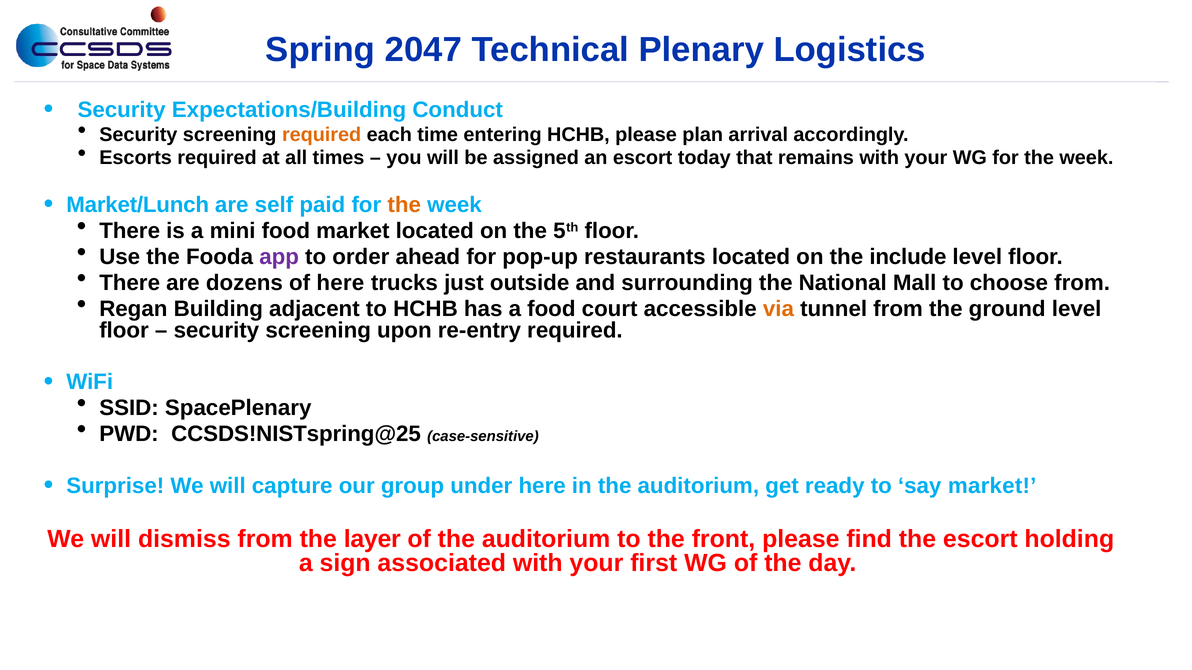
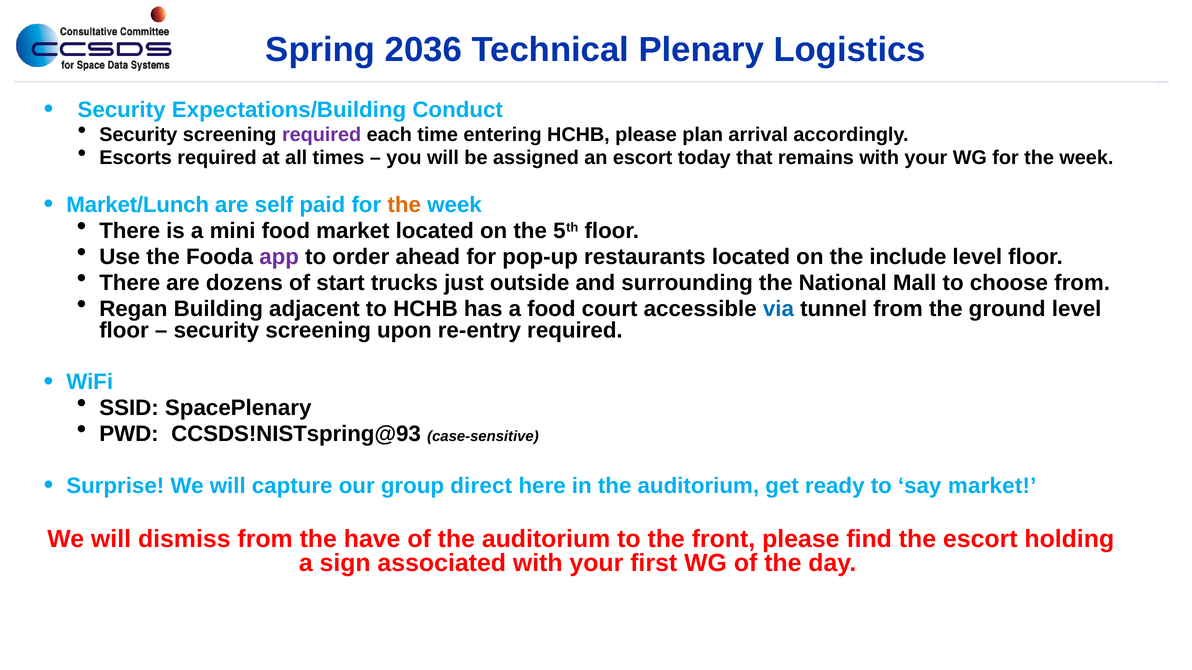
2047: 2047 -> 2036
required at (322, 135) colour: orange -> purple
of here: here -> start
via colour: orange -> blue
CCSDS!NISTspring@25: CCSDS!NISTspring@25 -> CCSDS!NISTspring@93
under: under -> direct
layer: layer -> have
